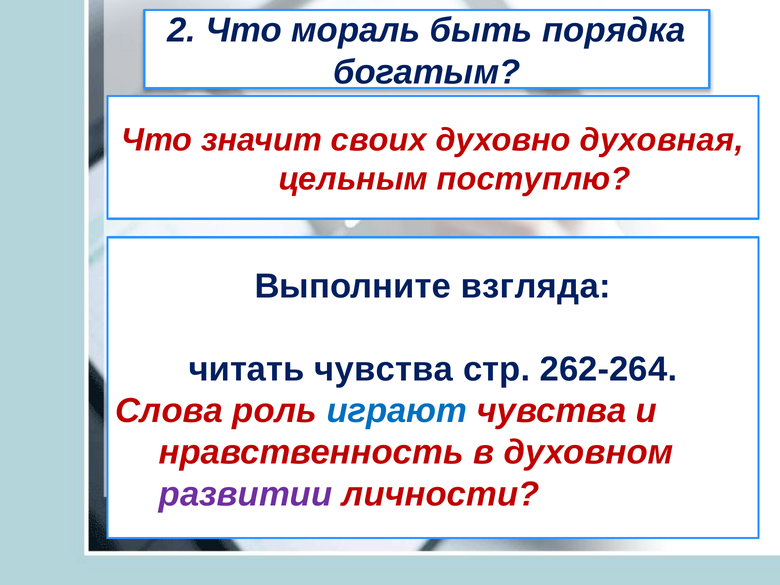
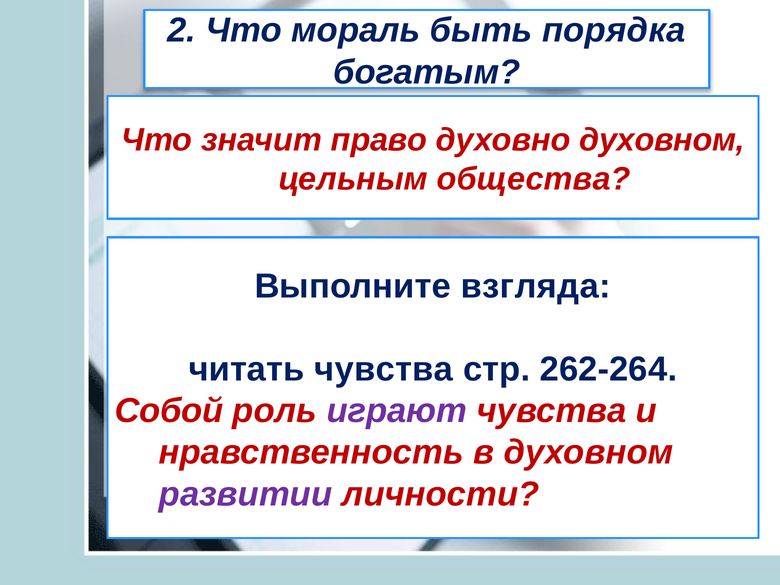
своих: своих -> право
духовно духовная: духовная -> духовном
поступлю: поступлю -> общества
Слова: Слова -> Собой
играют colour: blue -> purple
